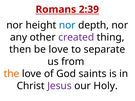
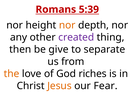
2:39: 2:39 -> 5:39
nor at (67, 25) colour: blue -> orange
be love: love -> give
saints: saints -> riches
Jesus colour: purple -> orange
Holy: Holy -> Fear
